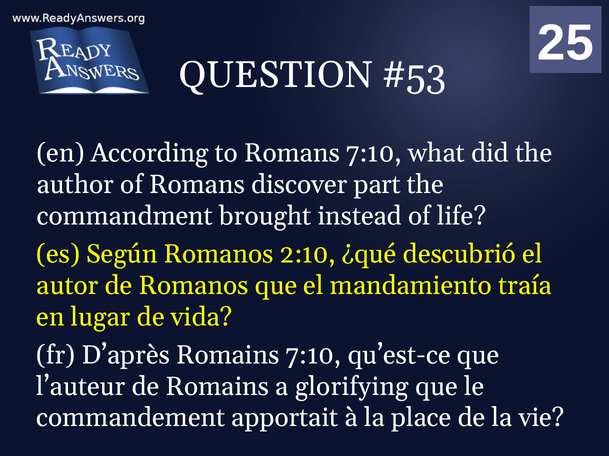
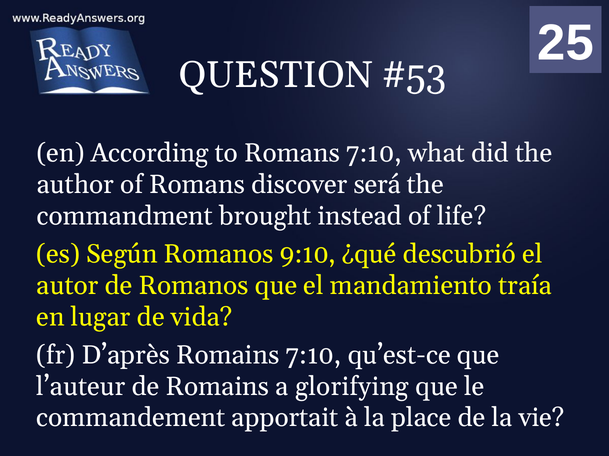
part: part -> será
2:10: 2:10 -> 9:10
